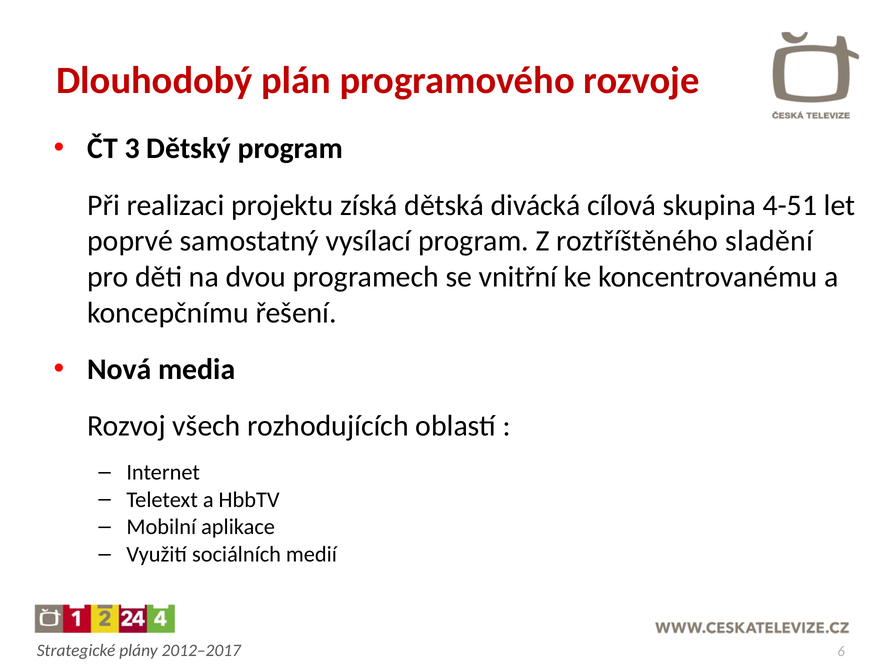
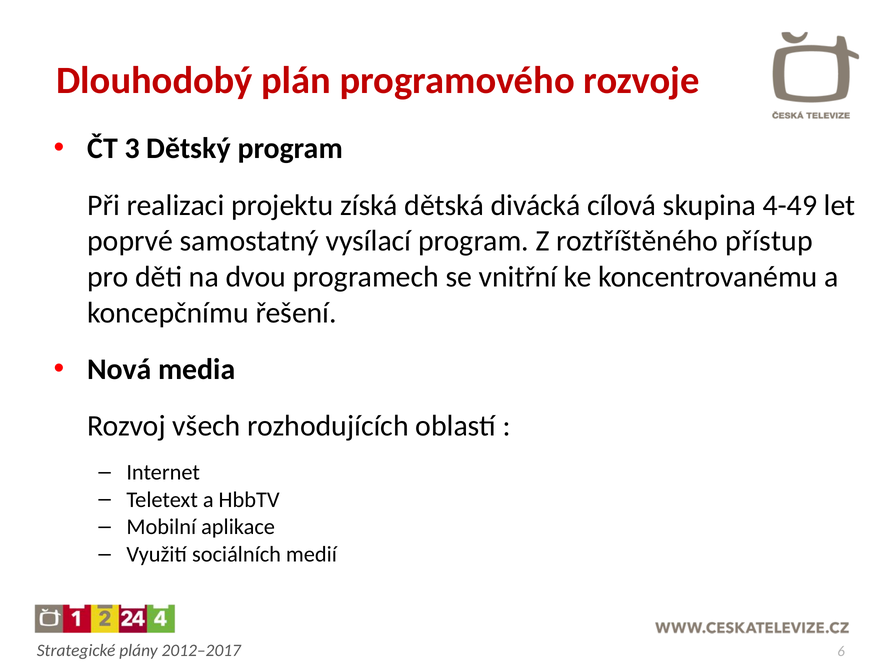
4-51: 4-51 -> 4-49
sladění: sladění -> přístup
